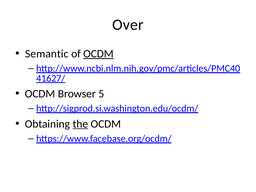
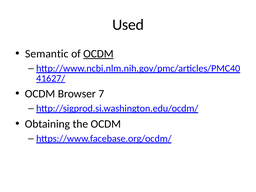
Over: Over -> Used
5: 5 -> 7
the underline: present -> none
